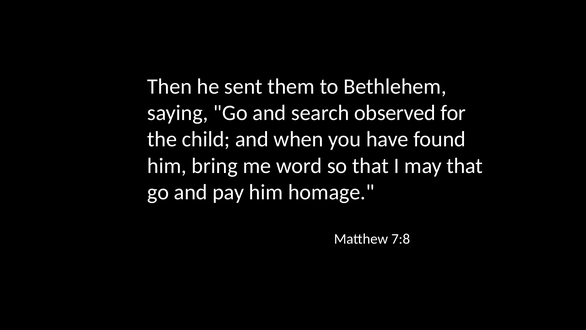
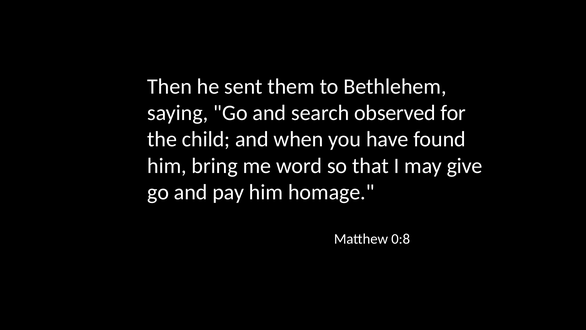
may that: that -> give
7:8: 7:8 -> 0:8
